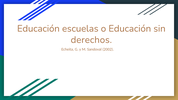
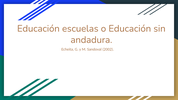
derechos: derechos -> andadura
